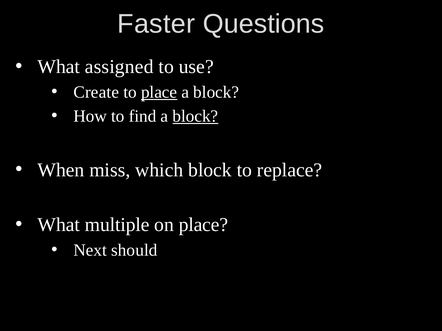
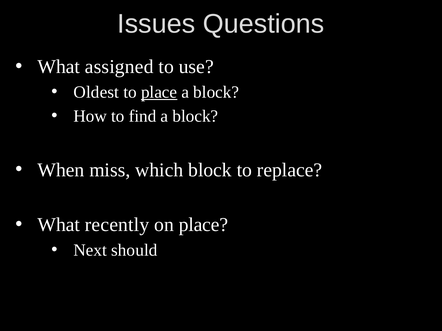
Faster: Faster -> Issues
Create: Create -> Oldest
block at (195, 116) underline: present -> none
multiple: multiple -> recently
